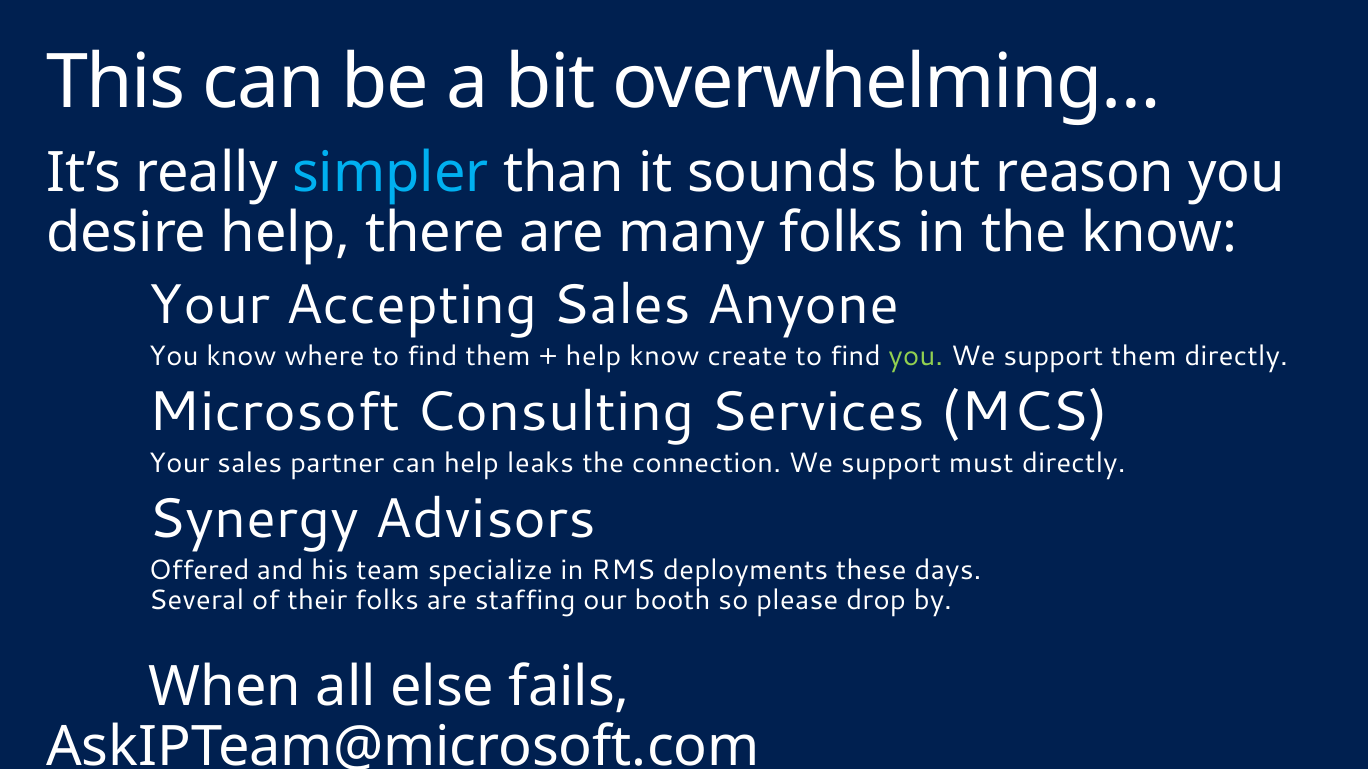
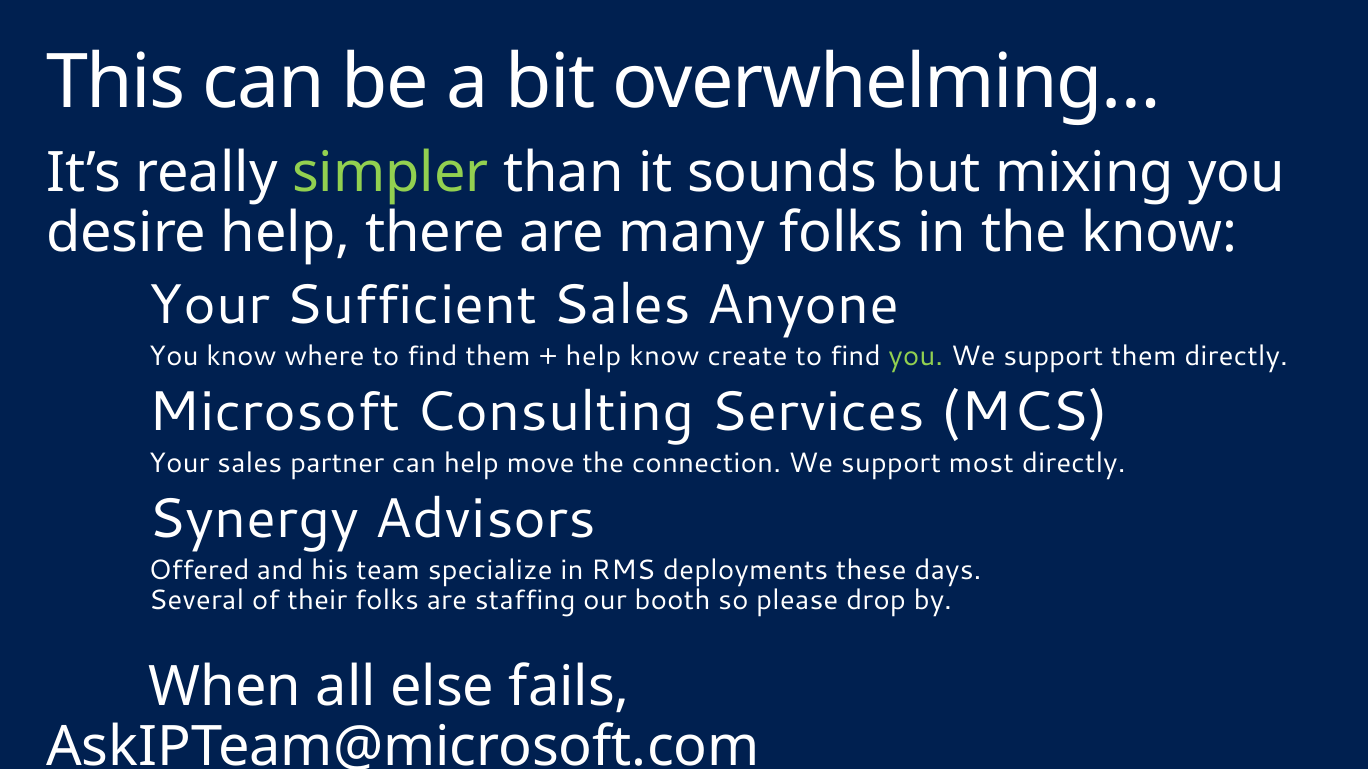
simpler colour: light blue -> light green
reason: reason -> mixing
Accepting: Accepting -> Sufficient
leaks: leaks -> move
must: must -> most
